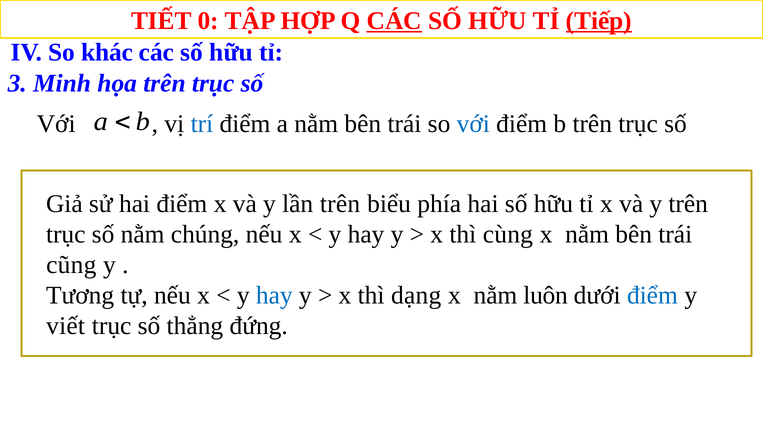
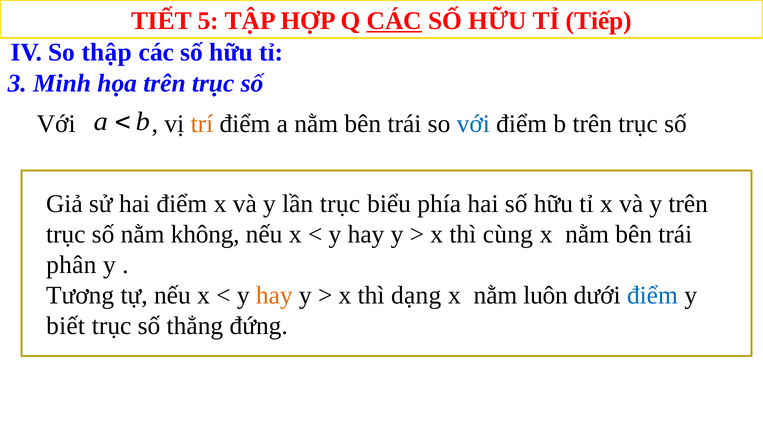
0: 0 -> 5
Tiếp underline: present -> none
khác: khác -> thập
trí colour: blue -> orange
lần trên: trên -> trục
chúng: chúng -> không
cũng: cũng -> phân
hay at (274, 295) colour: blue -> orange
viết: viết -> biết
